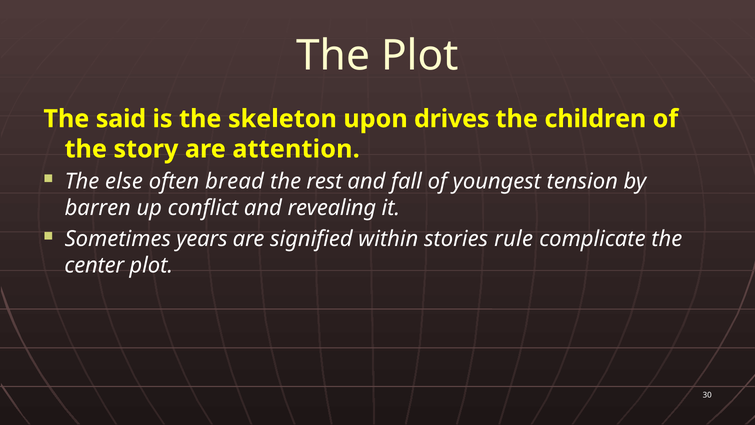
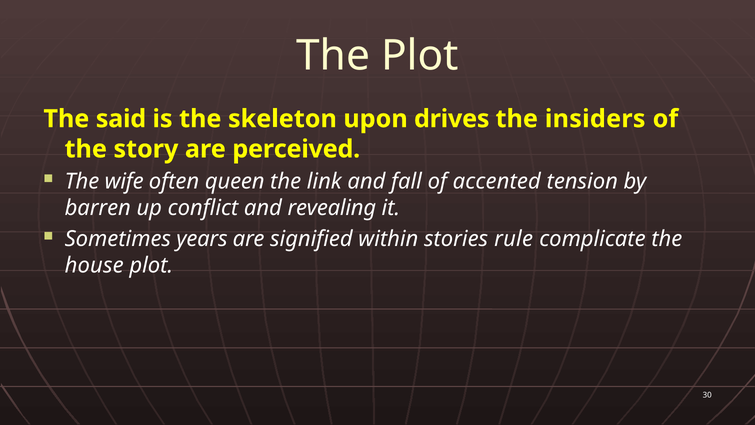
children: children -> insiders
attention: attention -> perceived
else: else -> wife
bread: bread -> queen
rest: rest -> link
youngest: youngest -> accented
center: center -> house
